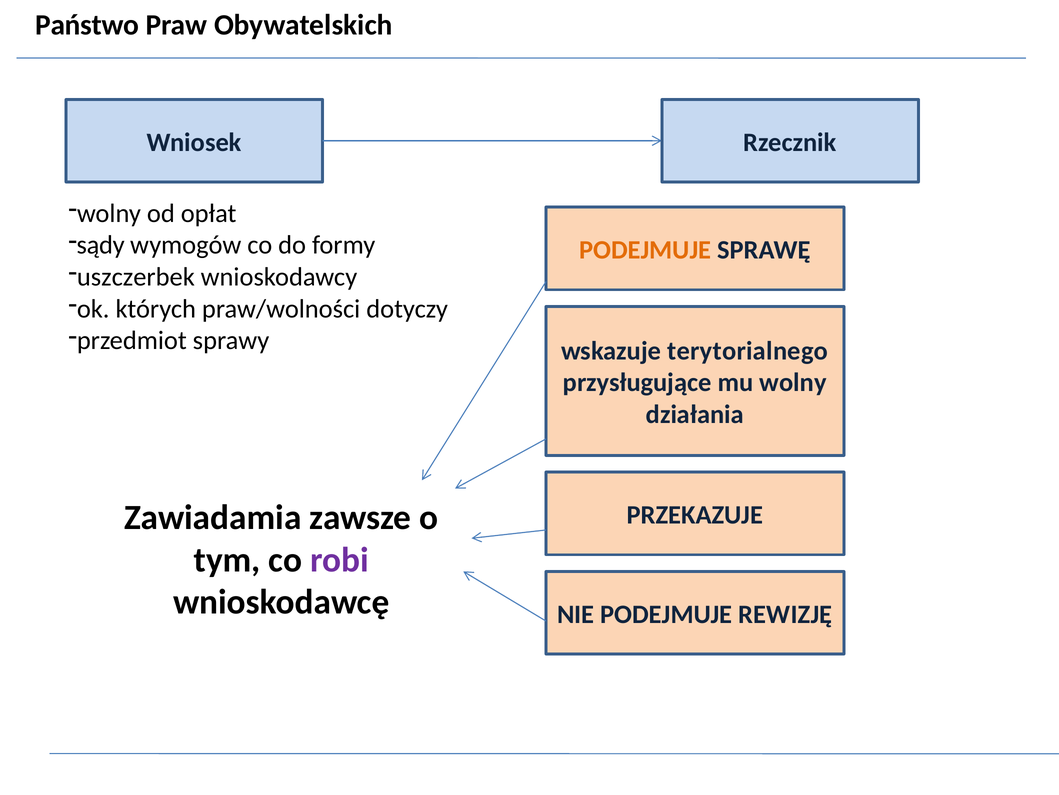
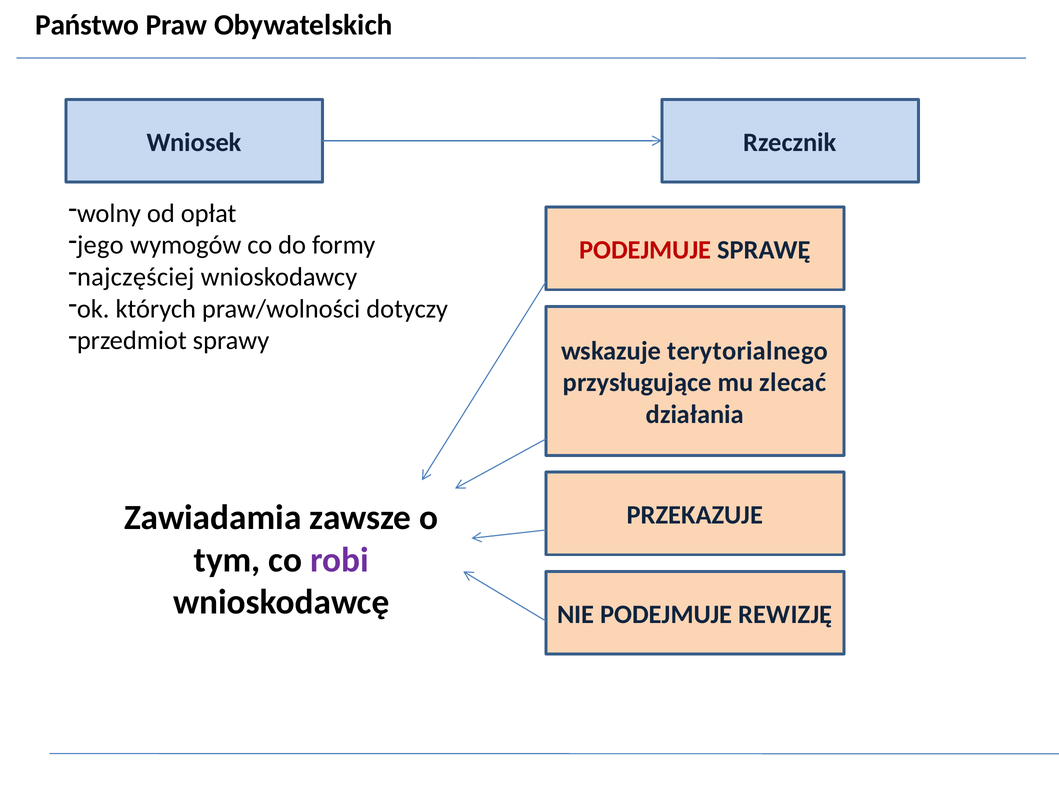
sądy: sądy -> jego
PODEJMUJE at (645, 250) colour: orange -> red
uszczerbek: uszczerbek -> najczęściej
mu wolny: wolny -> zlecać
